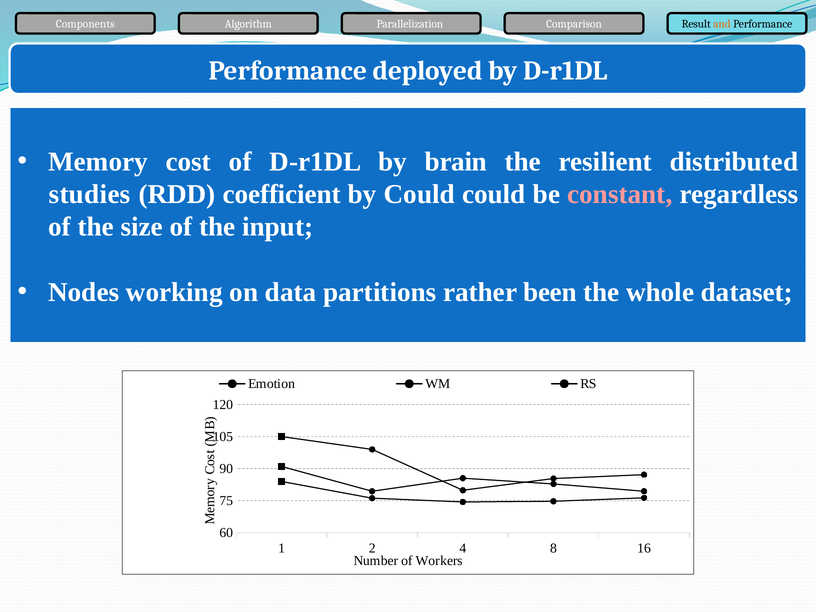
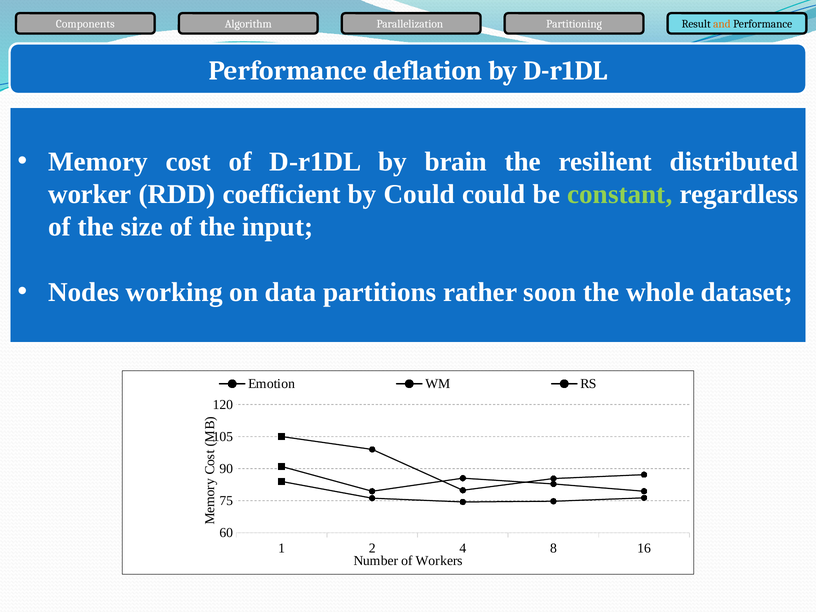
Comparison: Comparison -> Partitioning
deployed: deployed -> deflation
studies: studies -> worker
constant colour: pink -> light green
been: been -> soon
